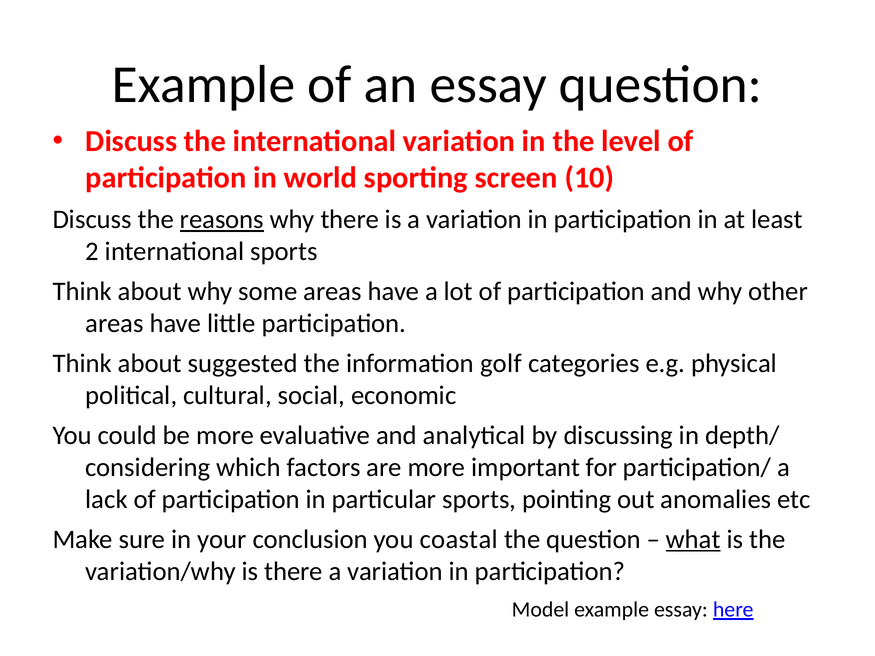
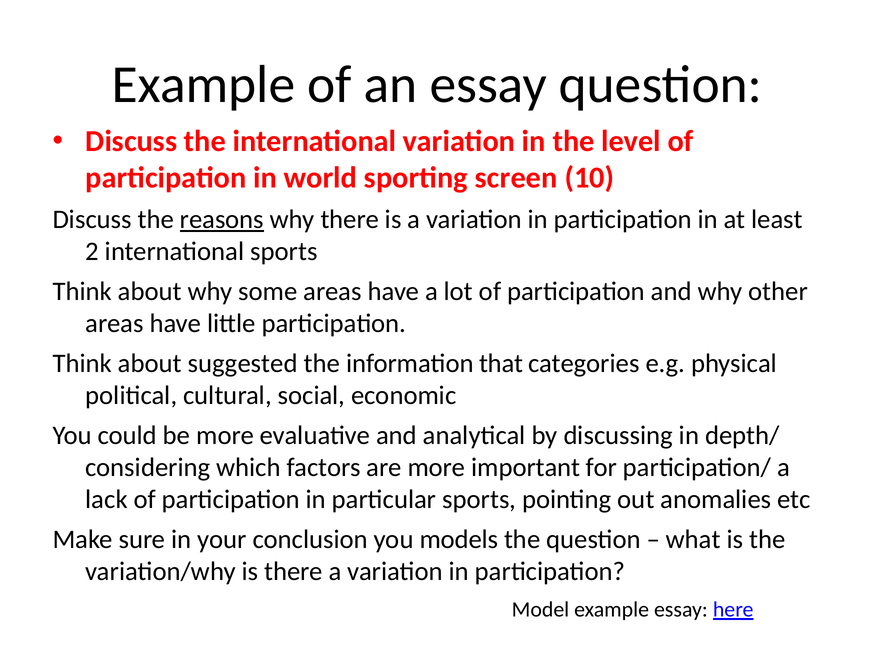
golf: golf -> that
coastal: coastal -> models
what underline: present -> none
